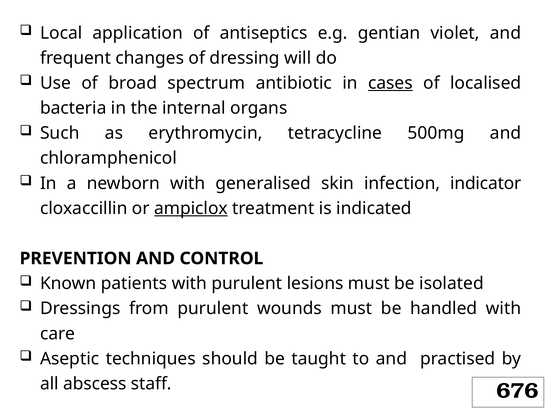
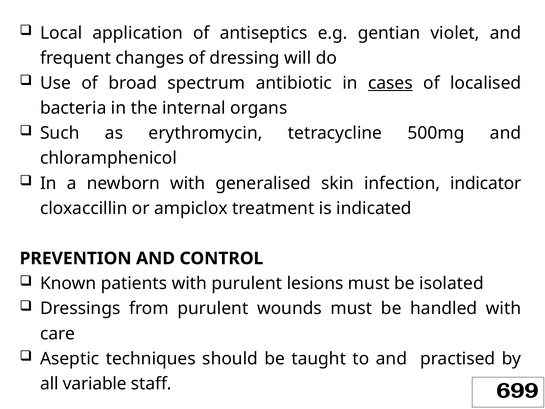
ampiclox underline: present -> none
abscess: abscess -> variable
676: 676 -> 699
